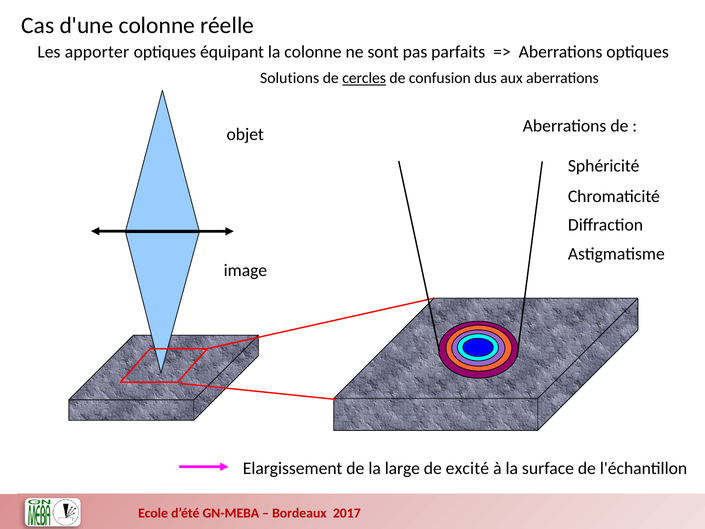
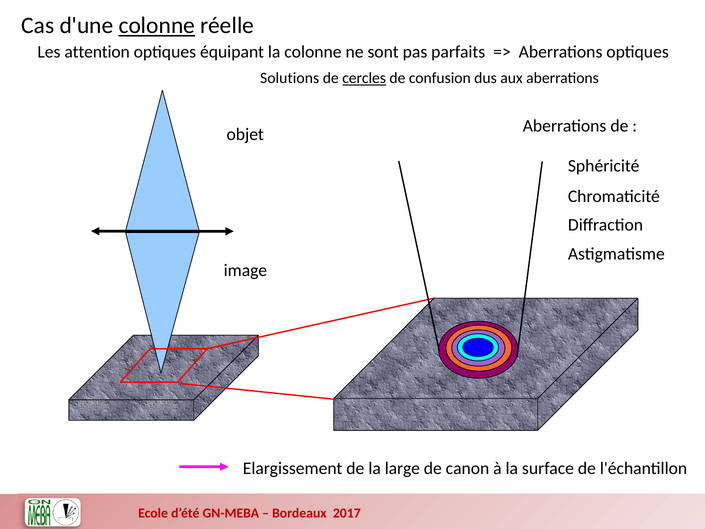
colonne at (157, 26) underline: none -> present
apporter: apporter -> attention
excité: excité -> canon
